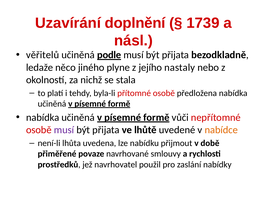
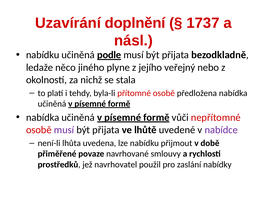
1739: 1739 -> 1737
věřitelů at (43, 55): věřitelů -> nabídku
nastaly: nastaly -> veřejný
nabídce colour: orange -> purple
